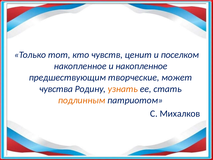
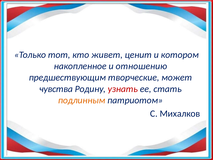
чувств: чувств -> живет
поселком: поселком -> котором
и накопленное: накопленное -> отношению
узнать colour: orange -> red
